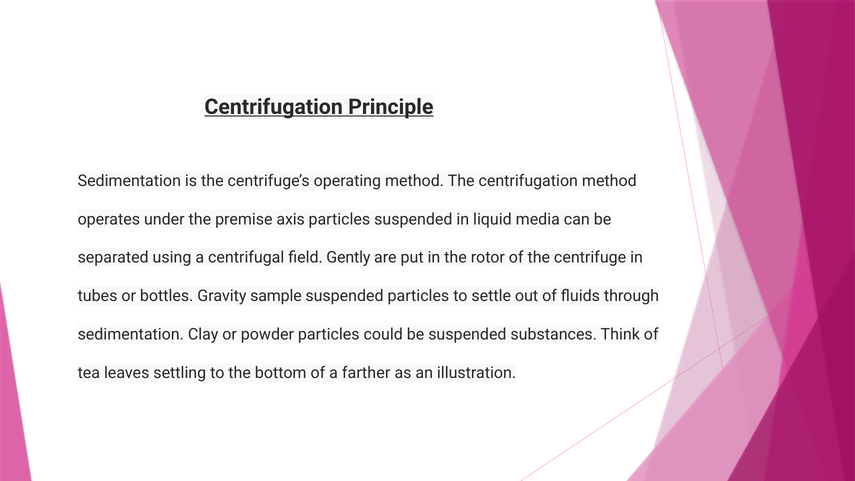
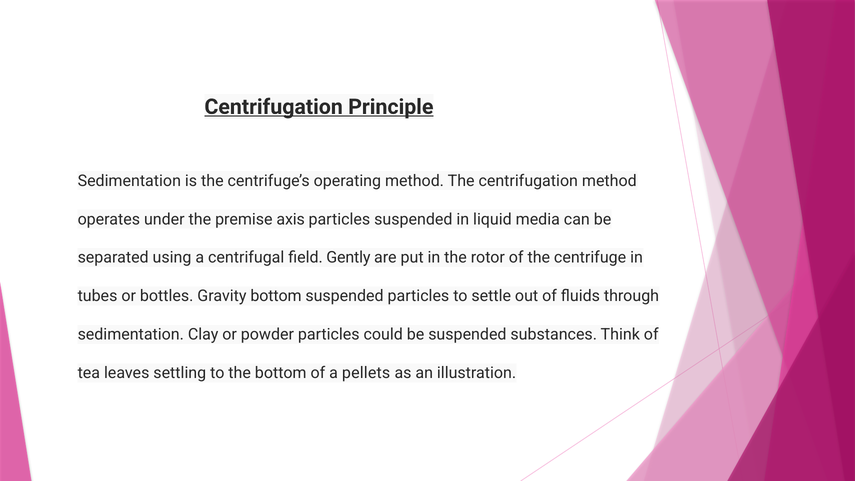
Gravity sample: sample -> bottom
farther: farther -> pellets
